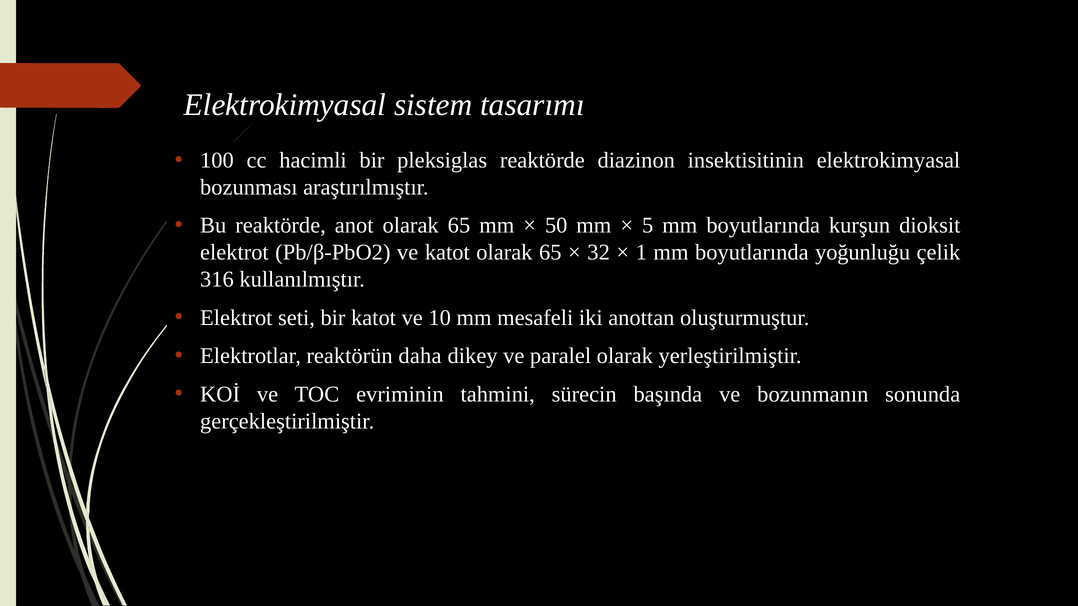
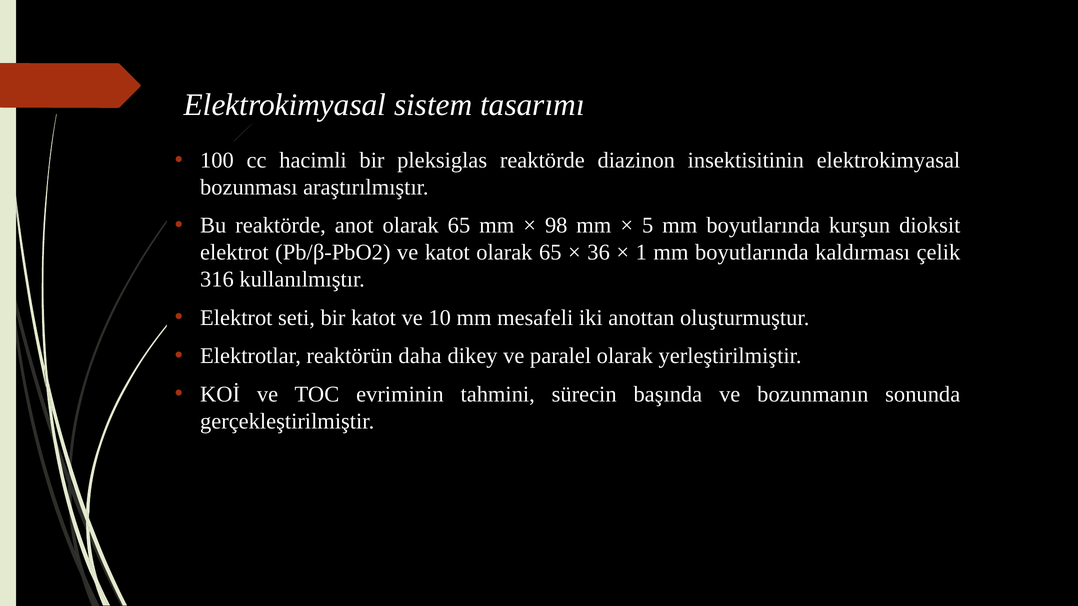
50: 50 -> 98
32: 32 -> 36
yoğunluğu: yoğunluğu -> kaldırması
